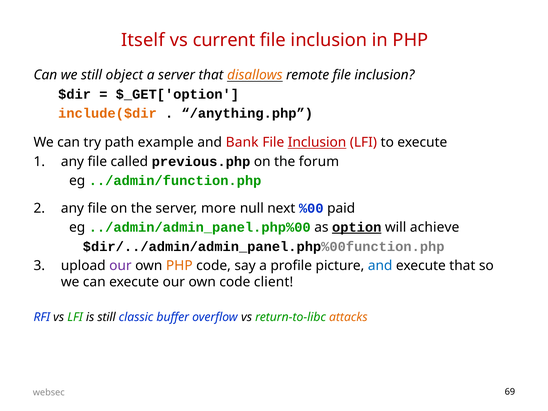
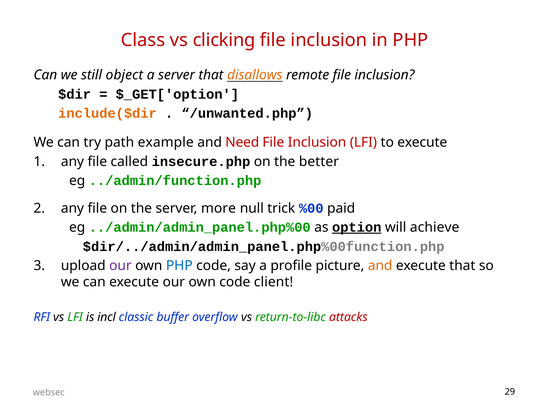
Itself: Itself -> Class
current: current -> clicking
/anything.php: /anything.php -> /unwanted.php
Bank: Bank -> Need
Inclusion at (317, 142) underline: present -> none
previous.php: previous.php -> insecure.php
forum: forum -> better
next: next -> trick
PHP at (179, 266) colour: orange -> blue
and at (380, 266) colour: blue -> orange
is still: still -> incl
attacks colour: orange -> red
69: 69 -> 29
